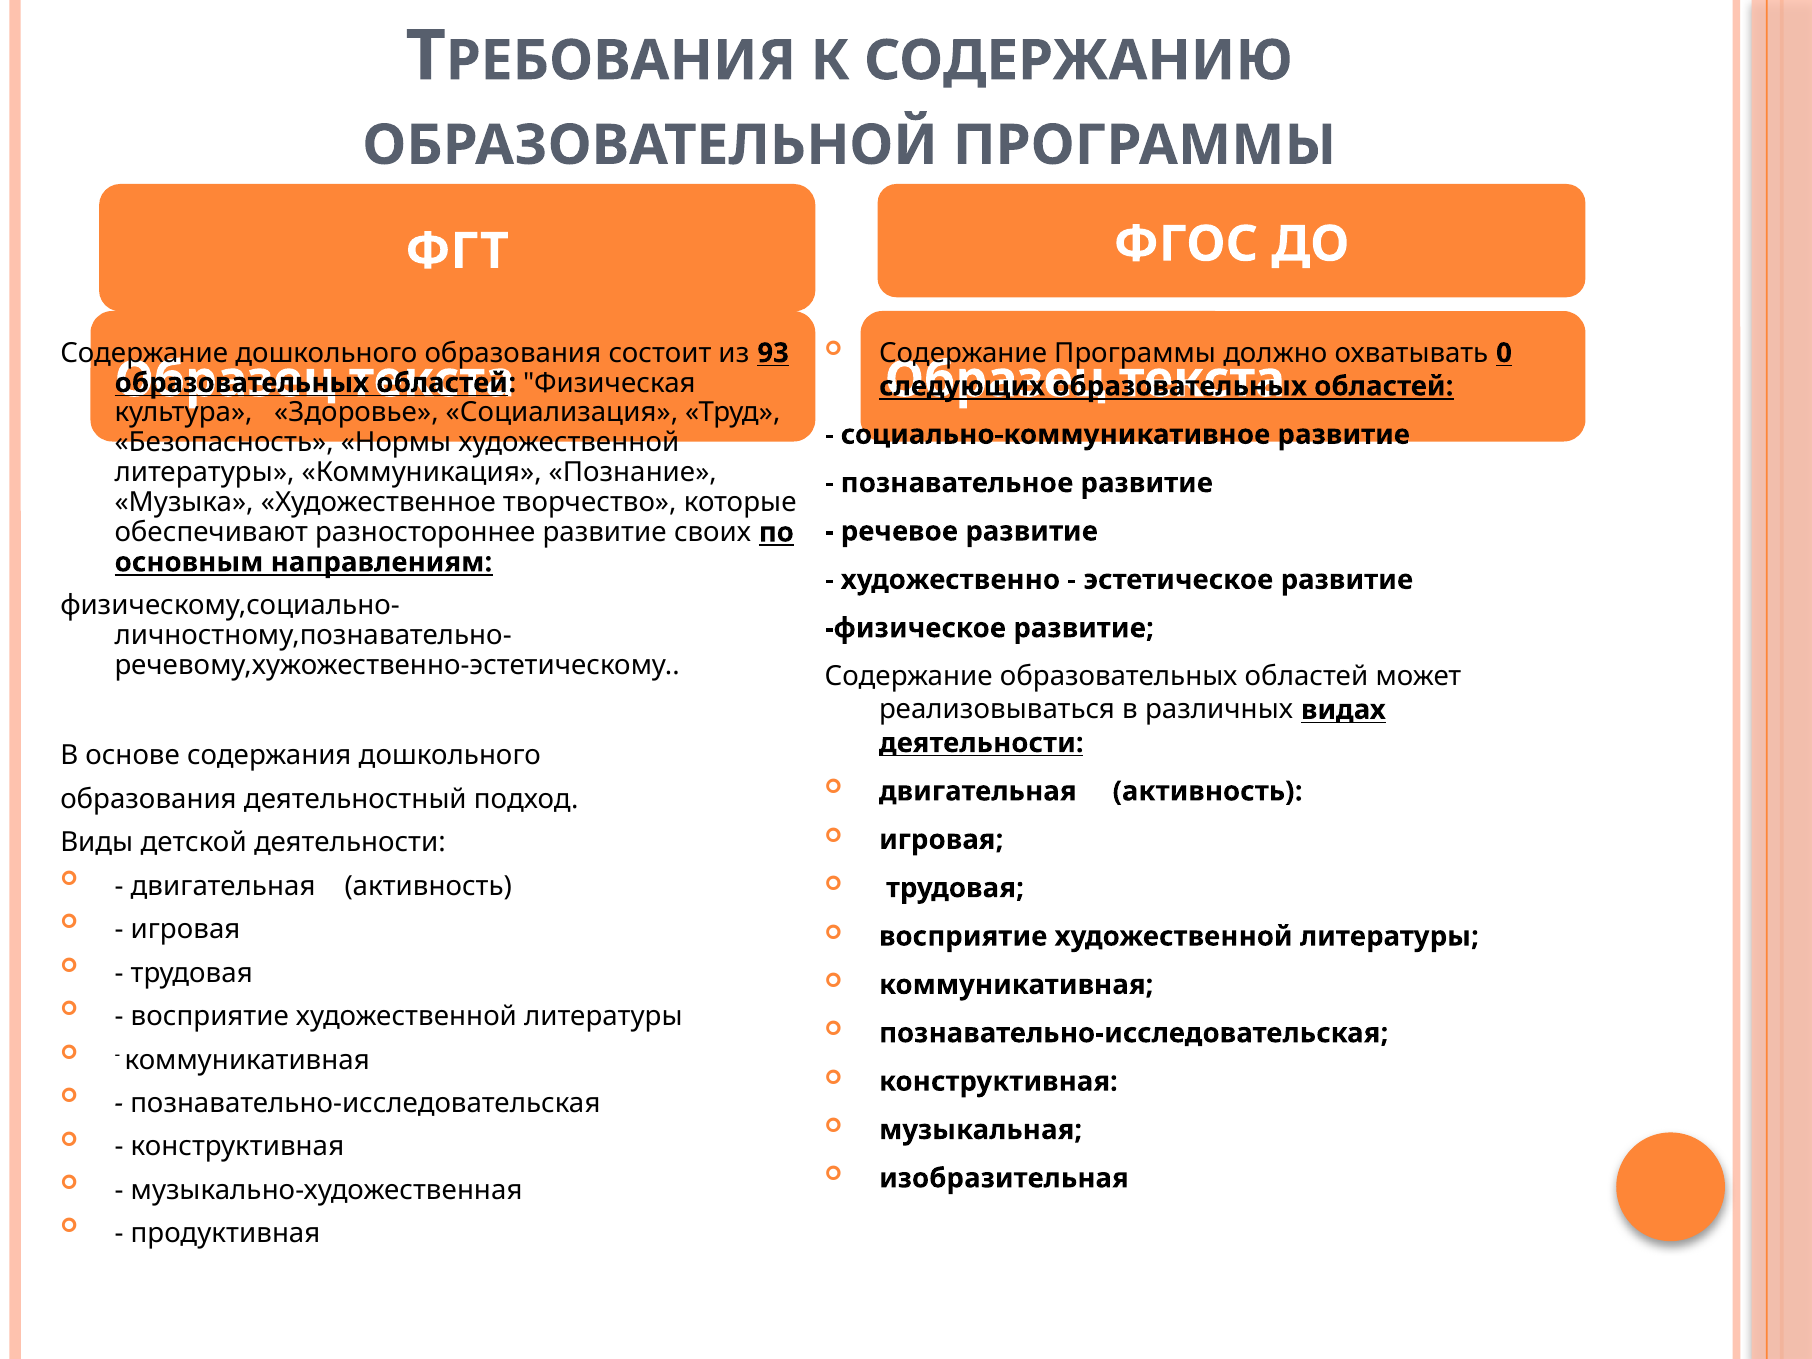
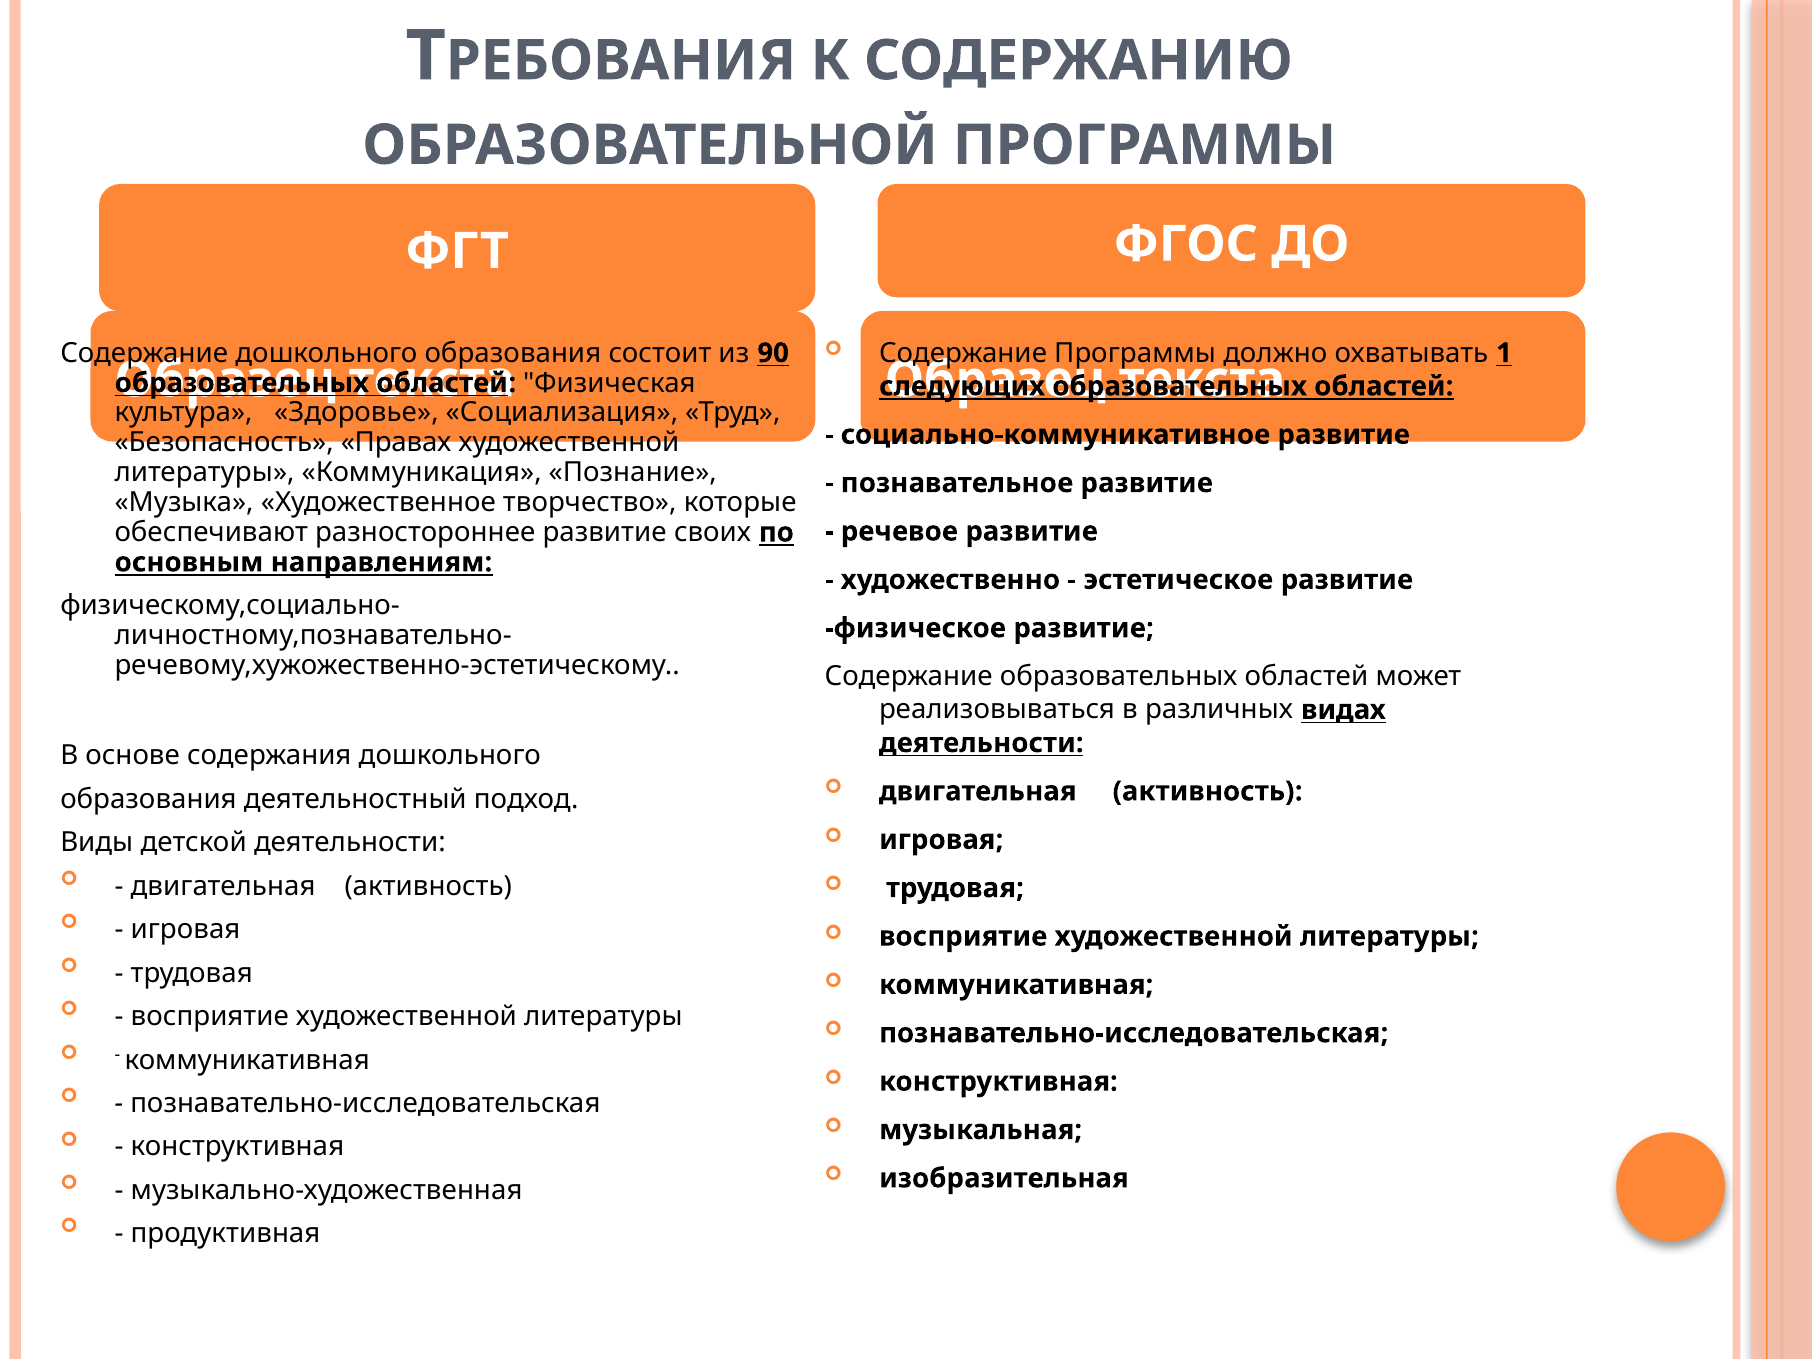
0: 0 -> 1
93: 93 -> 90
Нормы: Нормы -> Правах
